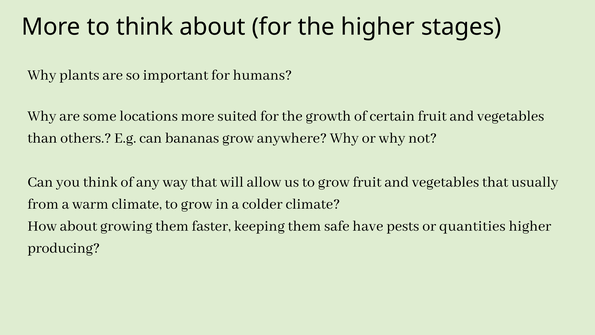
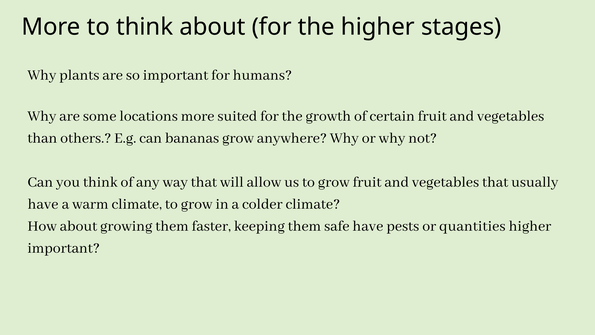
from at (43, 204): from -> have
producing at (64, 248): producing -> important
